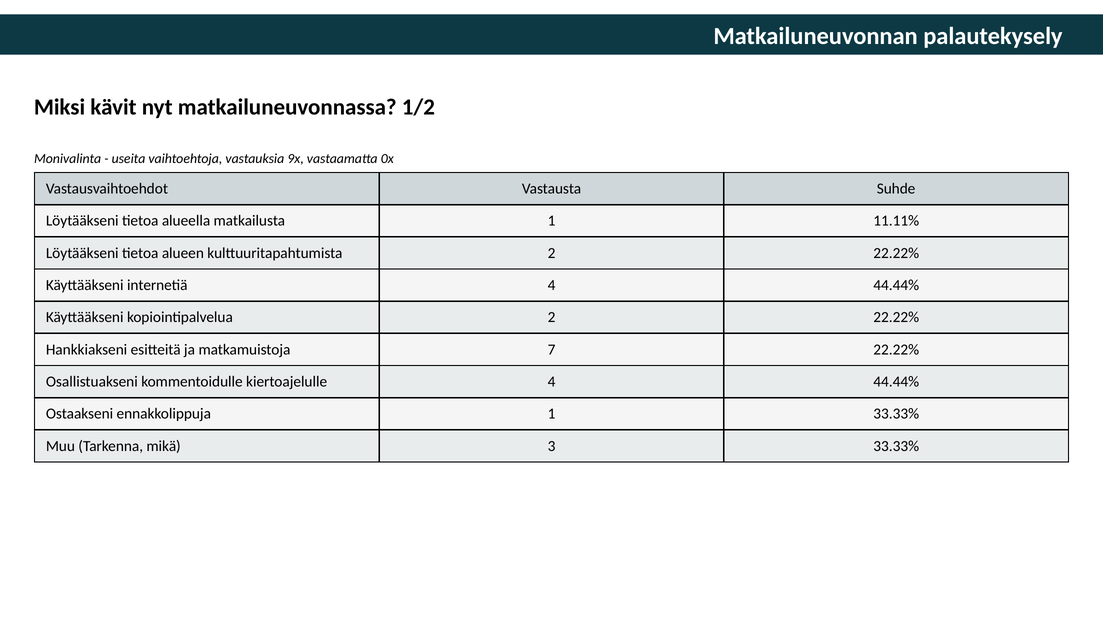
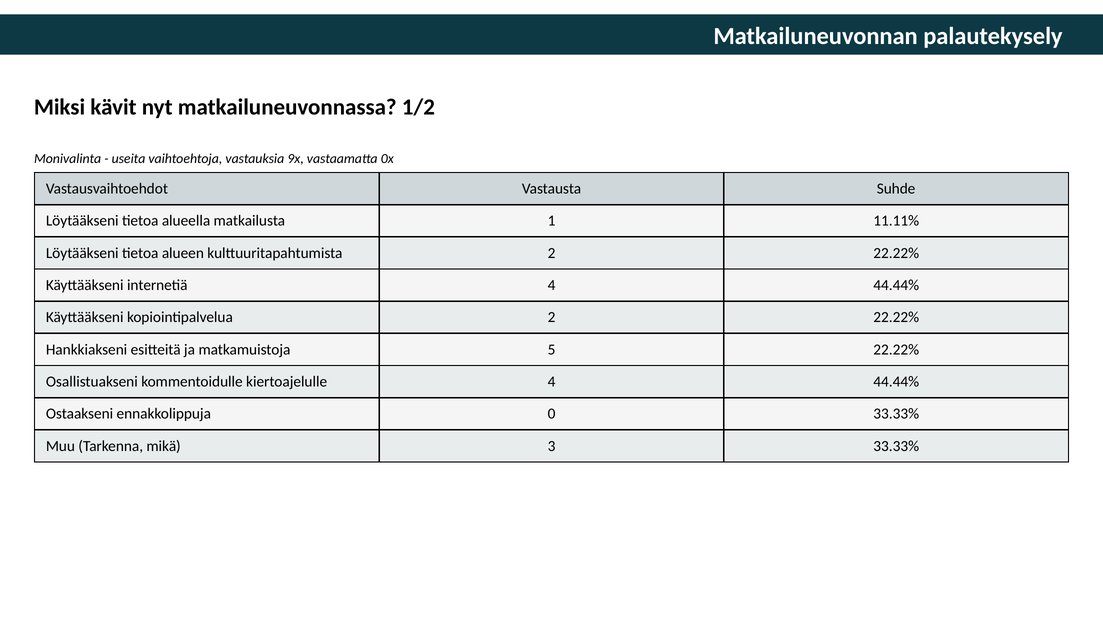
7: 7 -> 5
ennakkolippuja 1: 1 -> 0
